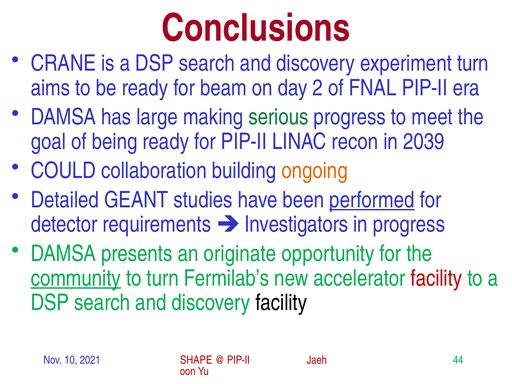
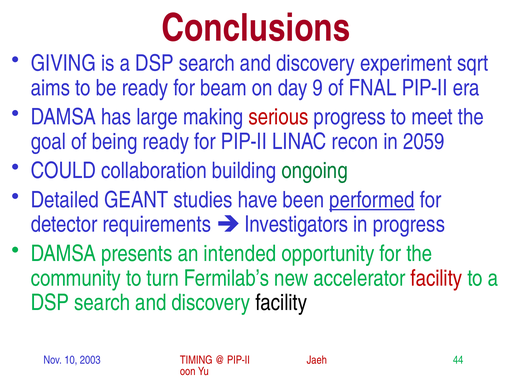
CRANE: CRANE -> GIVING
experiment turn: turn -> sqrt
2: 2 -> 9
serious colour: green -> red
2039: 2039 -> 2059
ongoing colour: orange -> green
originate: originate -> intended
community underline: present -> none
2021: 2021 -> 2003
SHAPE: SHAPE -> TIMING
